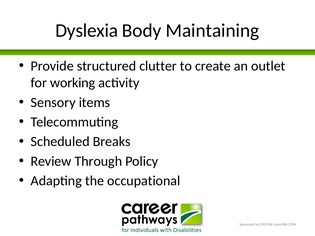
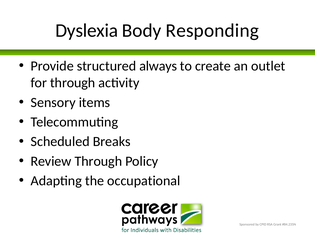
Maintaining: Maintaining -> Responding
clutter: clutter -> always
for working: working -> through
